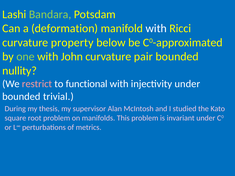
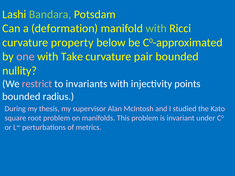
with at (156, 28) colour: white -> light green
one colour: light green -> pink
John: John -> Take
functional: functional -> invariants
injectivity under: under -> points
trivial: trivial -> radius
